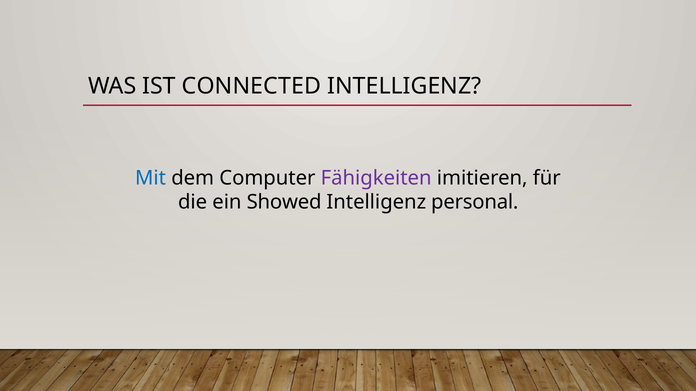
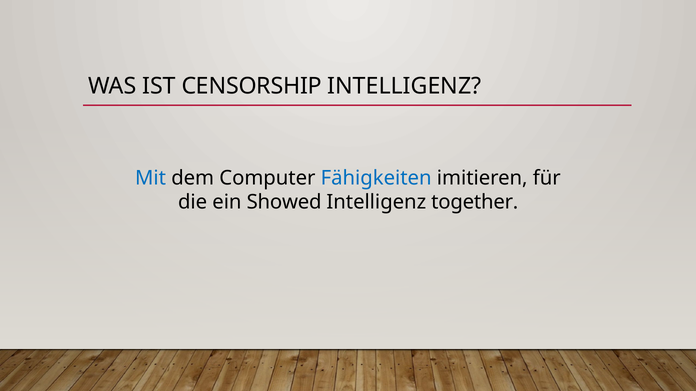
CONNECTED: CONNECTED -> CENSORSHIP
Fähigkeiten colour: purple -> blue
personal: personal -> together
